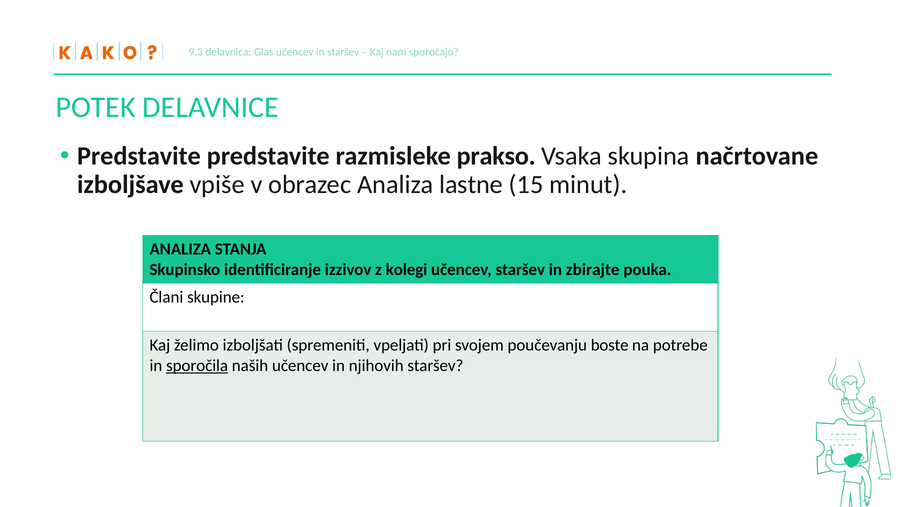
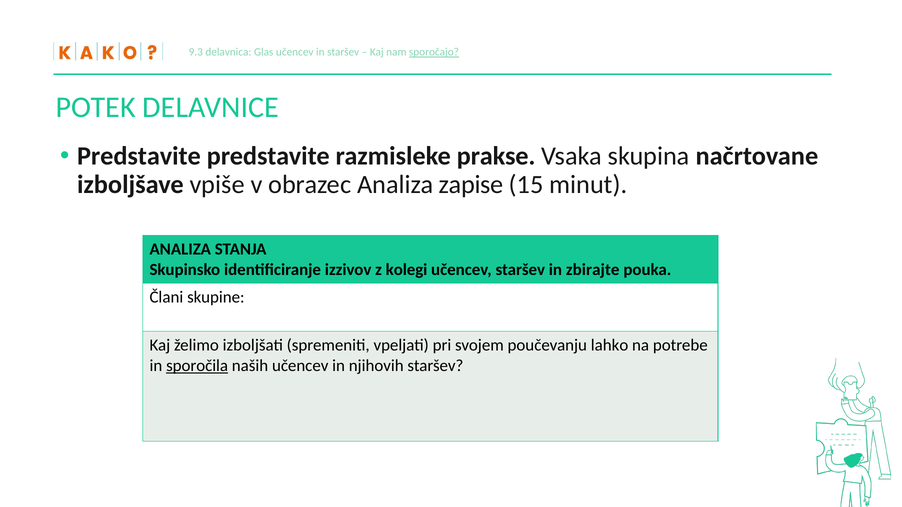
sporočajo underline: none -> present
prakso: prakso -> prakse
lastne: lastne -> zapise
boste: boste -> lahko
